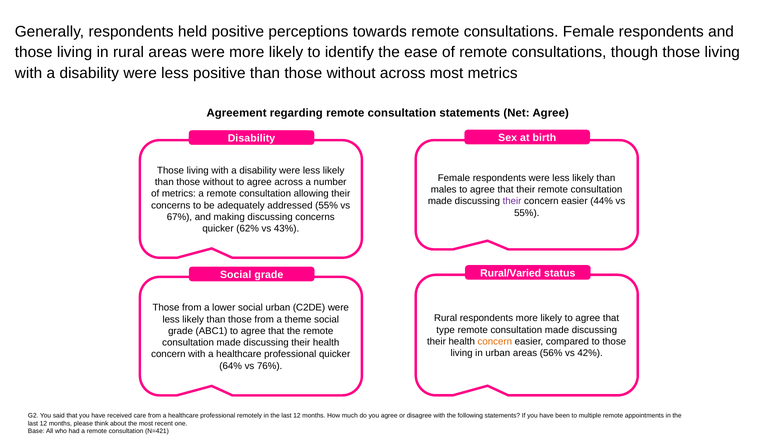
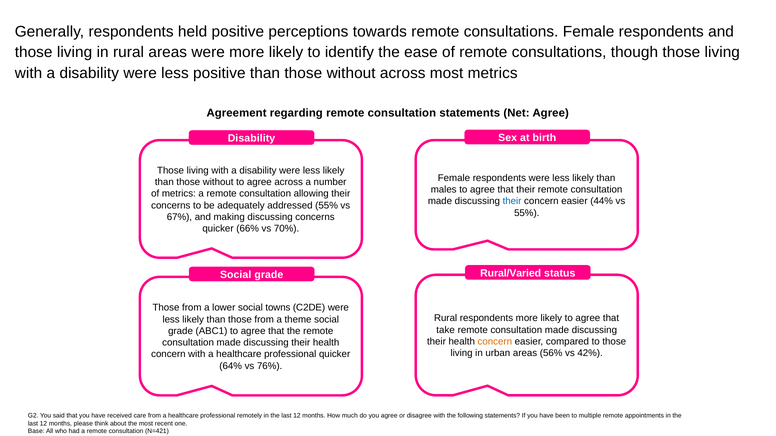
their at (512, 201) colour: purple -> blue
62%: 62% -> 66%
43%: 43% -> 70%
social urban: urban -> towns
type: type -> take
